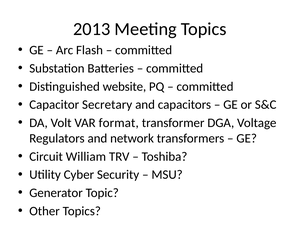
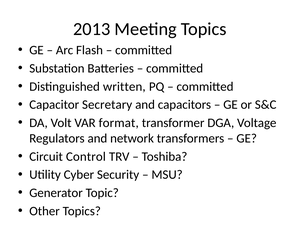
website: website -> written
William: William -> Control
